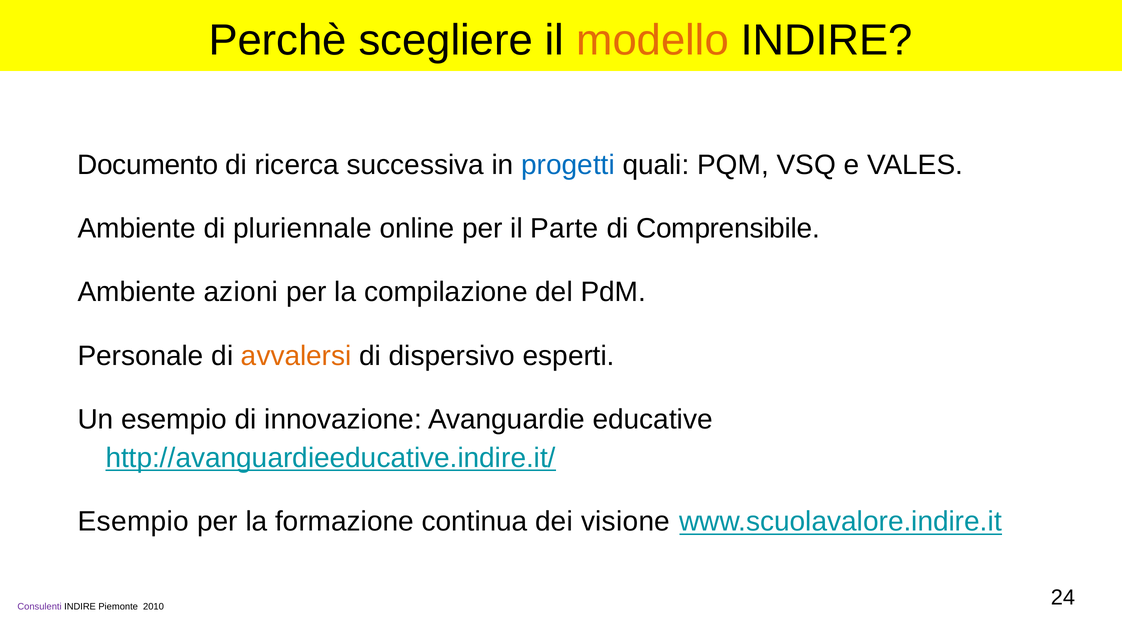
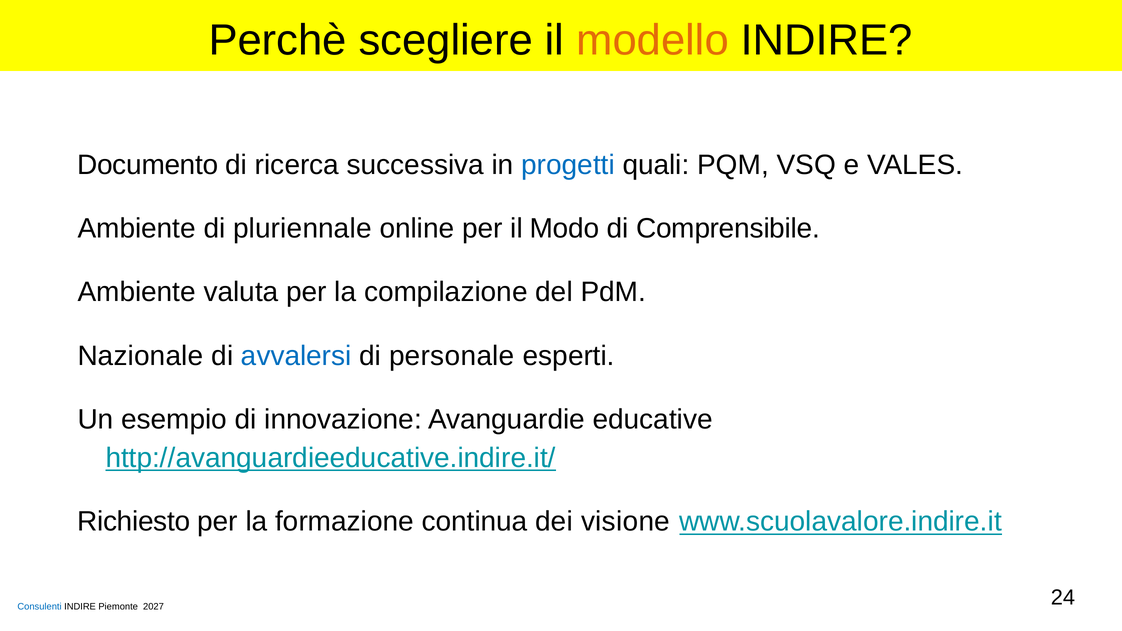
Parte: Parte -> Modo
azioni: azioni -> valuta
Personale: Personale -> Nazionale
avvalersi colour: orange -> blue
dispersivo: dispersivo -> personale
Esempio at (133, 522): Esempio -> Richiesto
Consulenti colour: purple -> blue
2010: 2010 -> 2027
